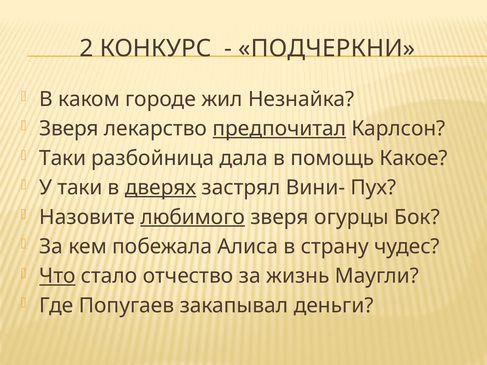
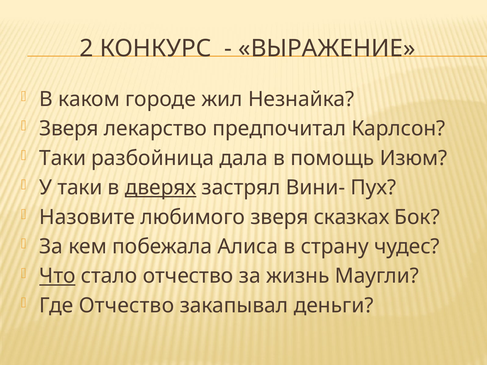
ПОДЧЕРКНИ: ПОДЧЕРКНИ -> ВЫРАЖЕНИЕ
предпочитал underline: present -> none
Какое: Какое -> Изюм
любимого underline: present -> none
огурцы: огурцы -> сказках
Где Попугаев: Попугаев -> Отчество
